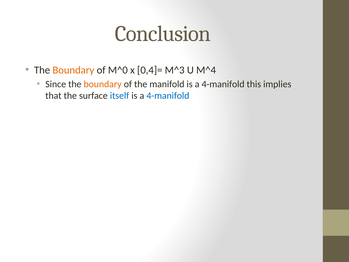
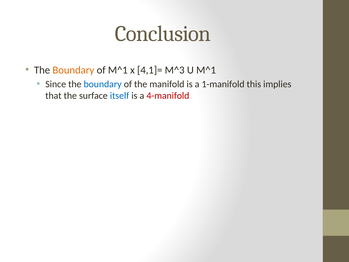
of M^0: M^0 -> M^1
0,4]=: 0,4]= -> 4,1]=
U M^4: M^4 -> M^1
boundary at (103, 84) colour: orange -> blue
manifold is a 4-manifold: 4-manifold -> 1-manifold
4-manifold at (168, 96) colour: blue -> red
